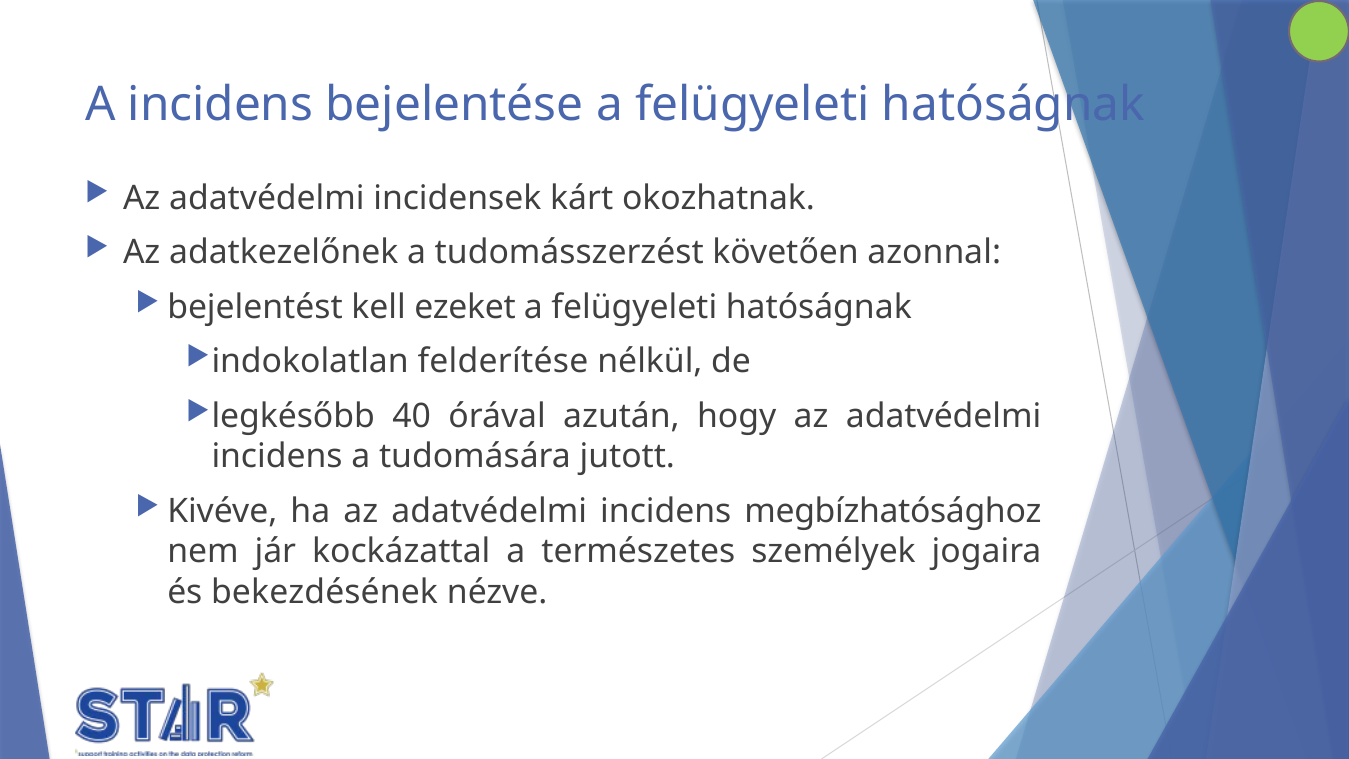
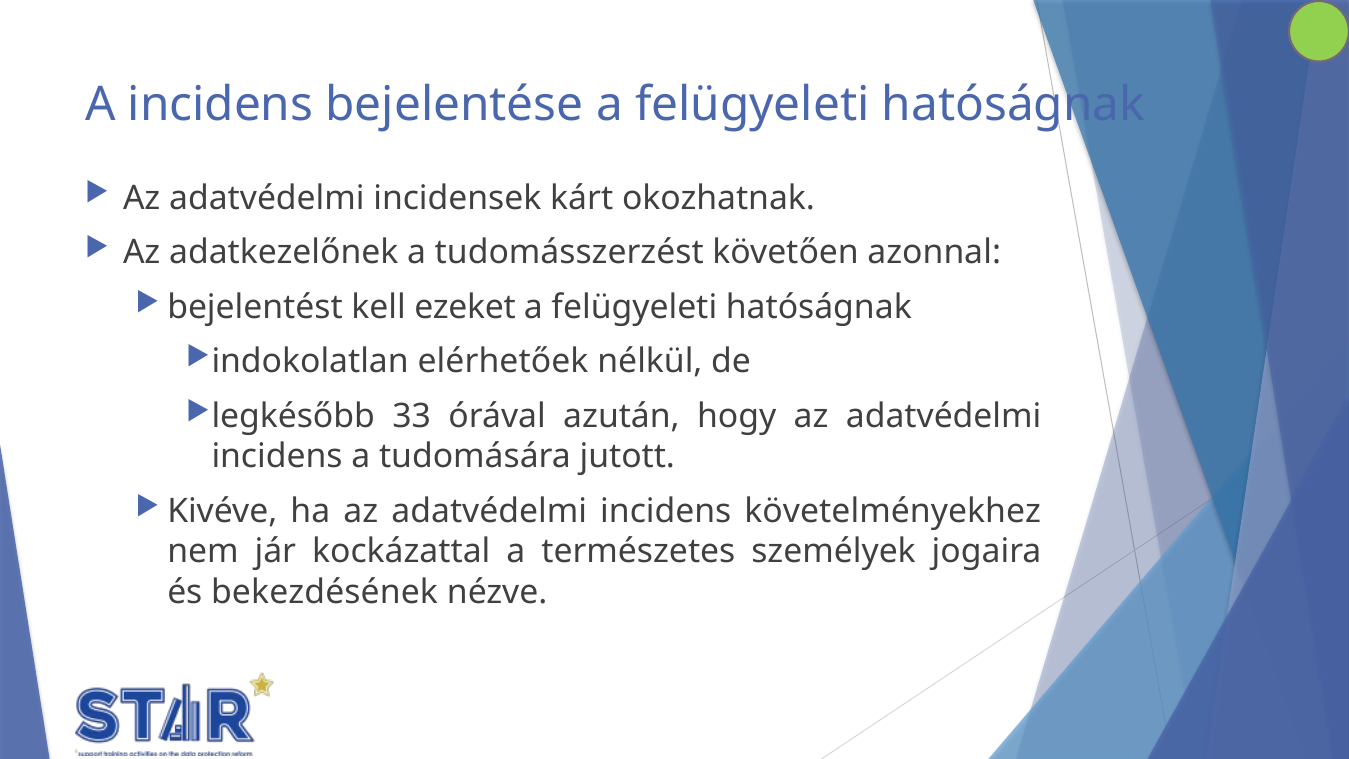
felderítése: felderítése -> elérhetőek
40: 40 -> 33
megbízhatósághoz: megbízhatósághoz -> követelményekhez
